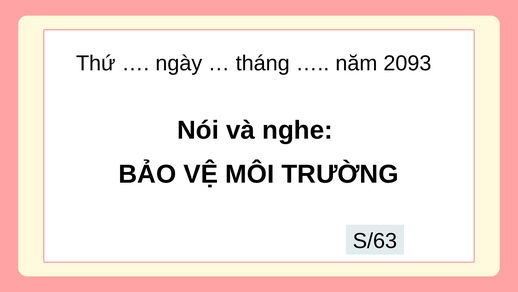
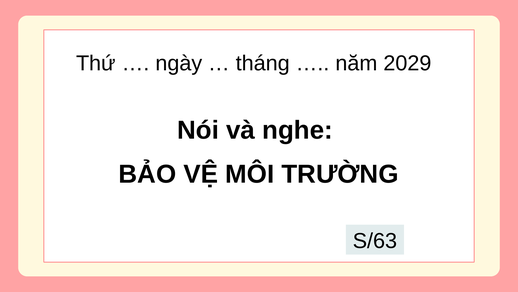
2093: 2093 -> 2029
